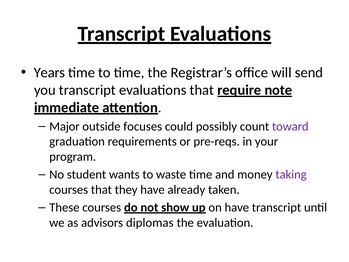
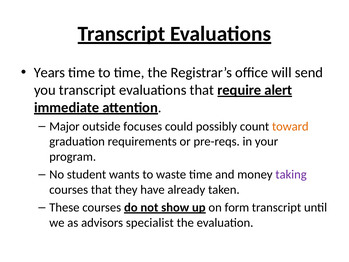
note: note -> alert
toward colour: purple -> orange
on have: have -> form
diplomas: diplomas -> specialist
